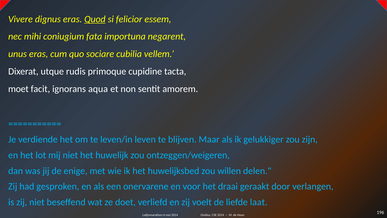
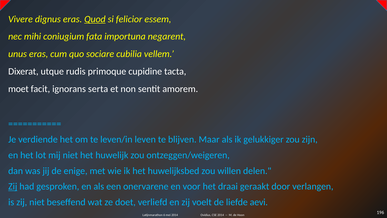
aqua: aqua -> serta
Zij at (13, 186) underline: none -> present
laat: laat -> aevi
